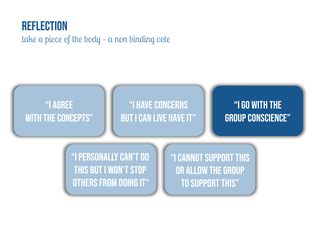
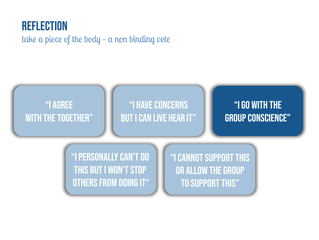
concepts: concepts -> together
live have: have -> hear
